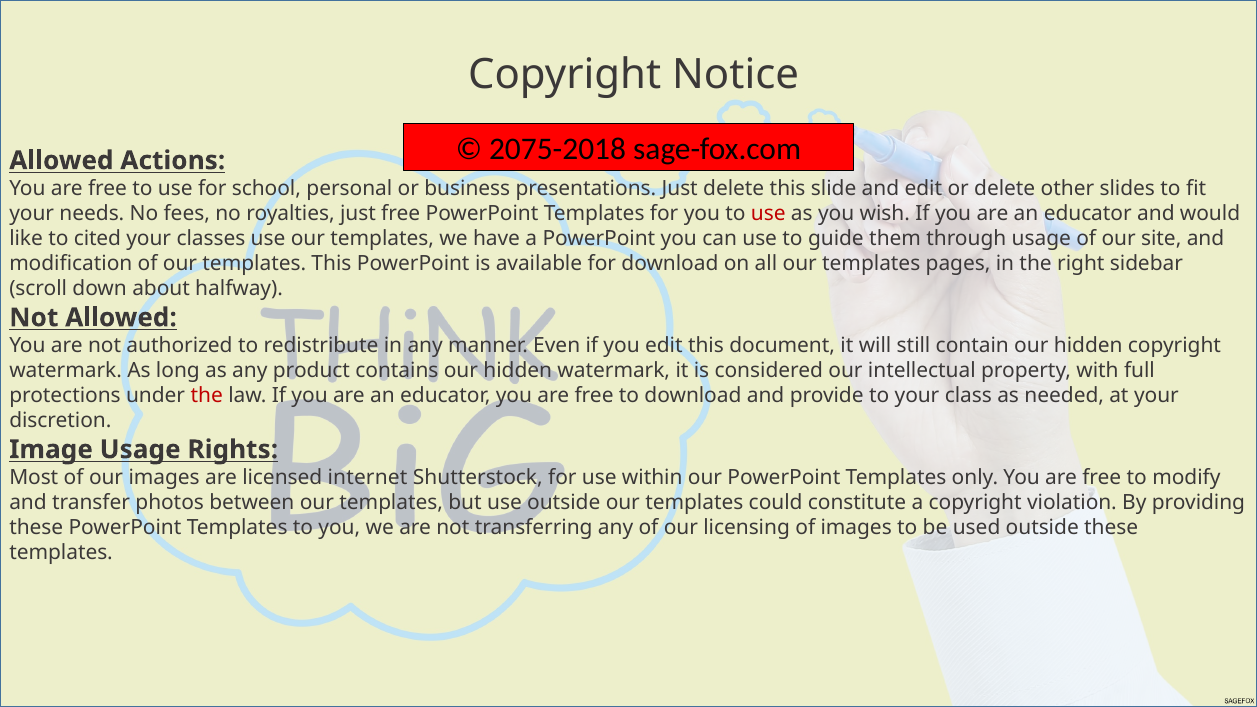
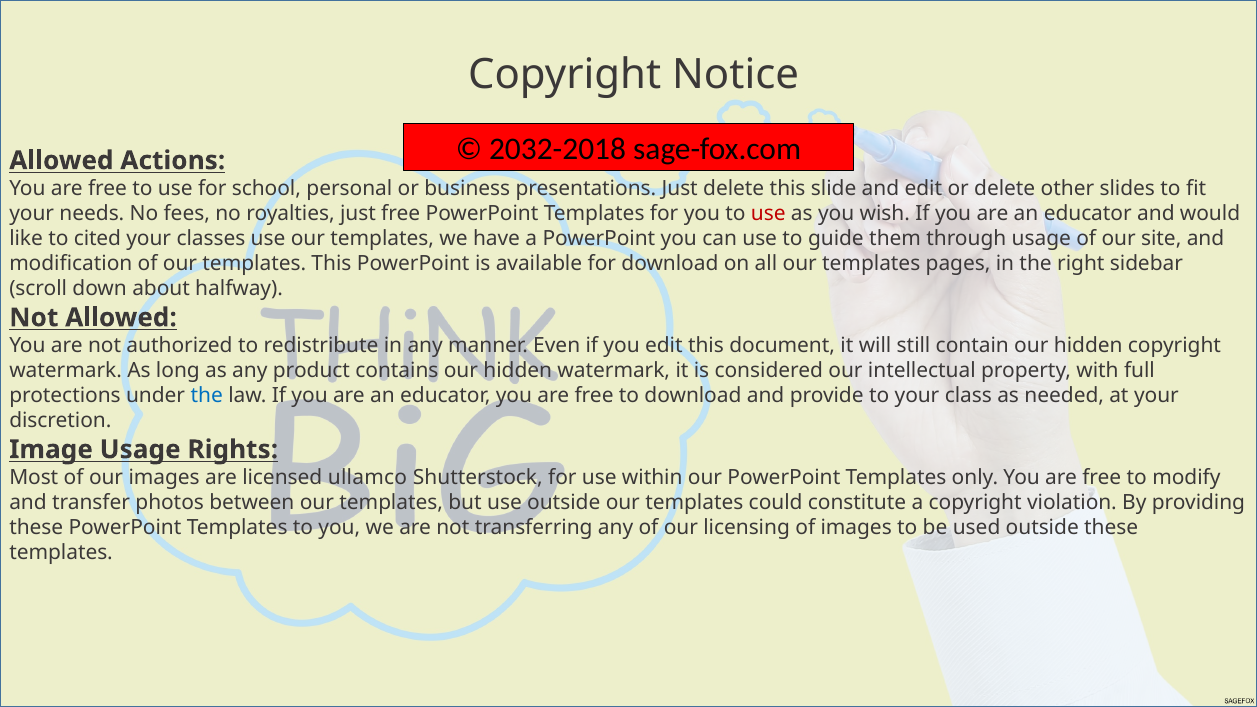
2075-2018: 2075-2018 -> 2032-2018
the at (207, 396) colour: red -> blue
internet: internet -> ullamco
